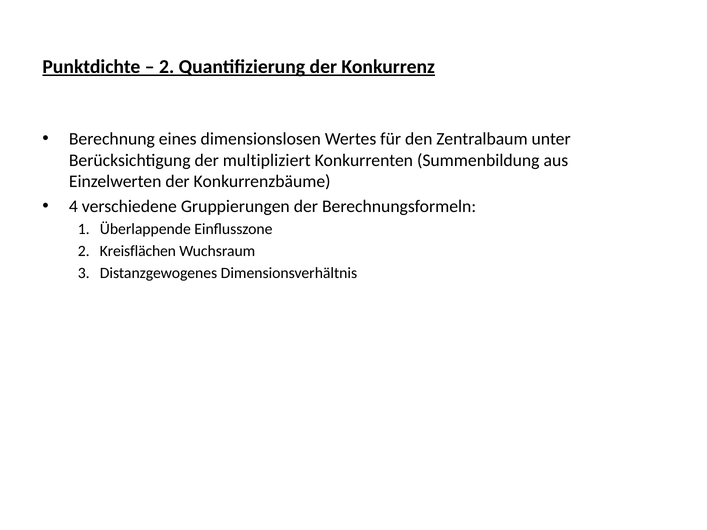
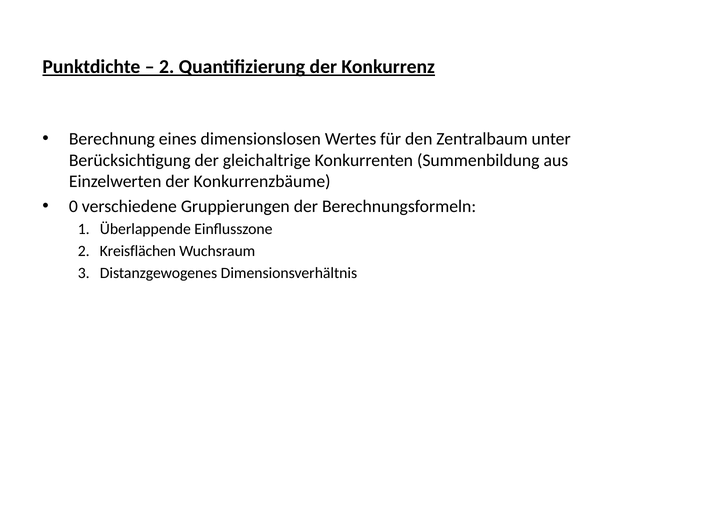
multipliziert: multipliziert -> gleichaltrige
4: 4 -> 0
